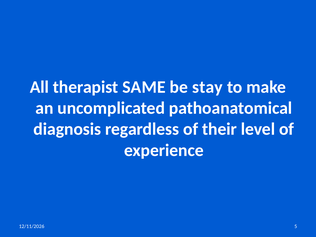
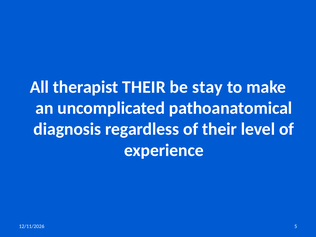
therapist SAME: SAME -> THEIR
